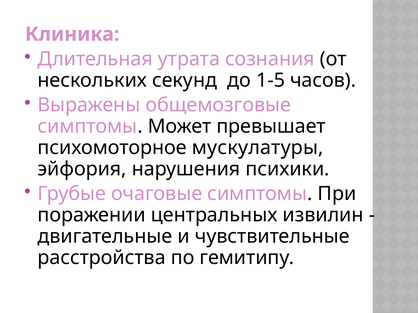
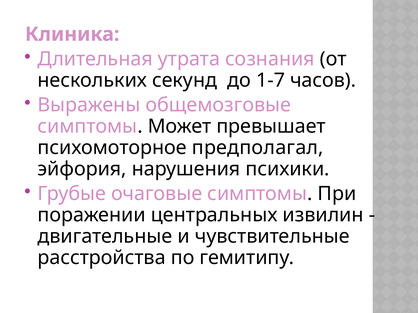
1-5: 1-5 -> 1-7
мускулатуры: мускулатуры -> предполагал
